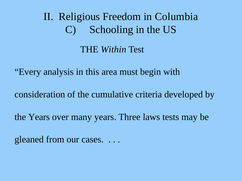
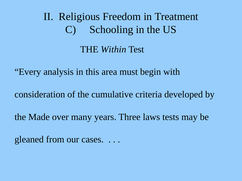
Columbia: Columbia -> Treatment
the Years: Years -> Made
